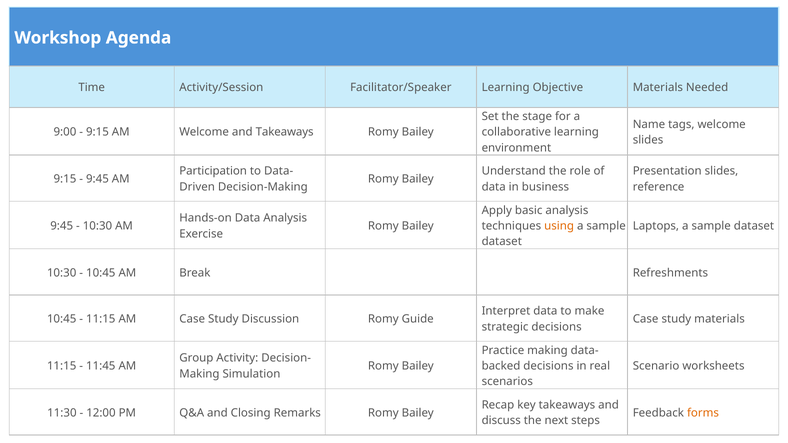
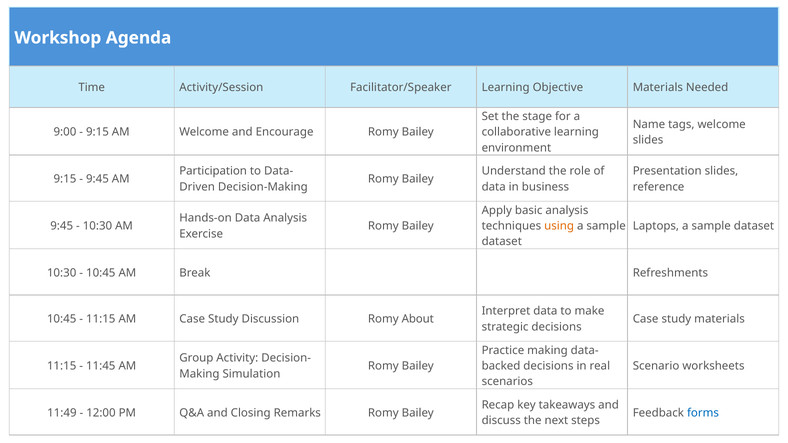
and Takeaways: Takeaways -> Encourage
Guide: Guide -> About
11:30: 11:30 -> 11:49
forms colour: orange -> blue
